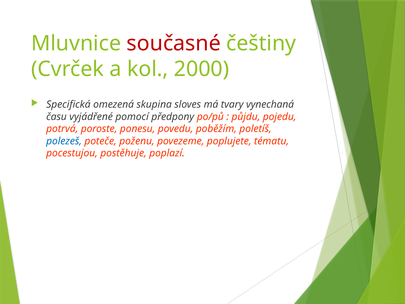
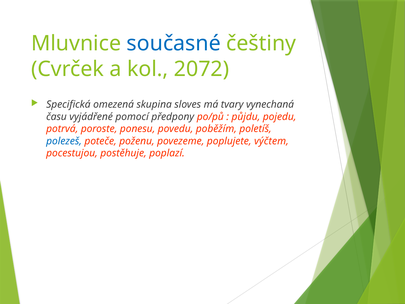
současné colour: red -> blue
2000: 2000 -> 2072
tématu: tématu -> výčtem
